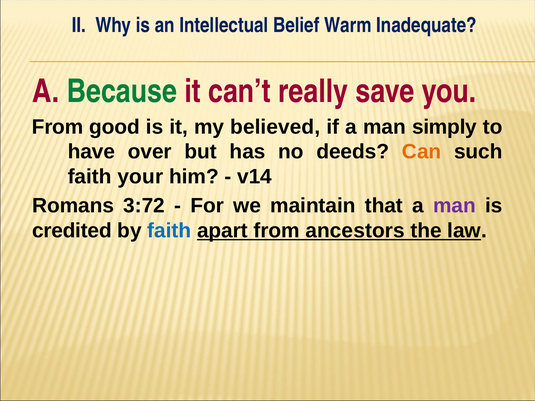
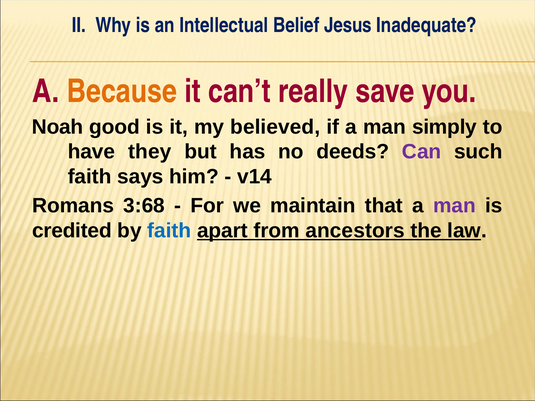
Warm: Warm -> Jesus
Because colour: green -> orange
From at (58, 127): From -> Noah
over: over -> they
Can colour: orange -> purple
your: your -> says
3:72: 3:72 -> 3:68
